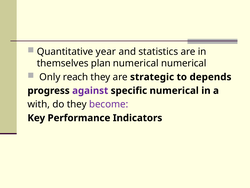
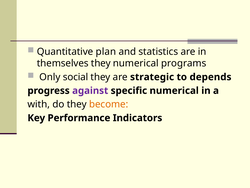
year: year -> plan
themselves plan: plan -> they
numerical numerical: numerical -> programs
reach: reach -> social
become colour: purple -> orange
